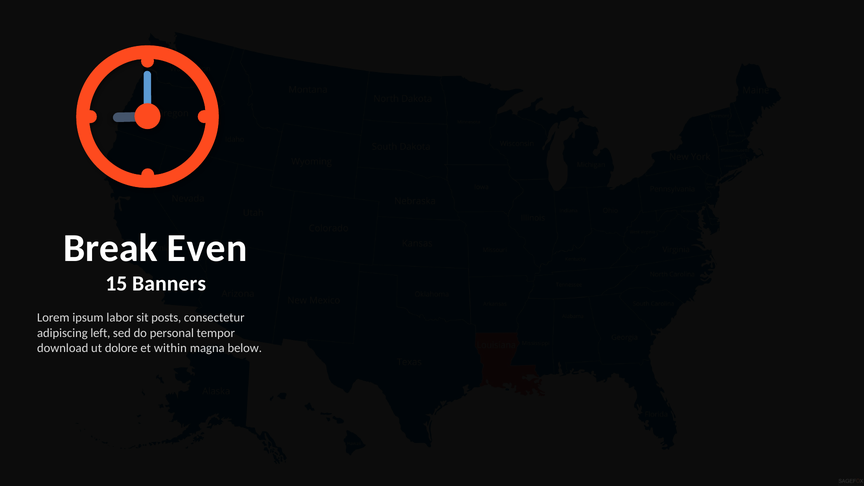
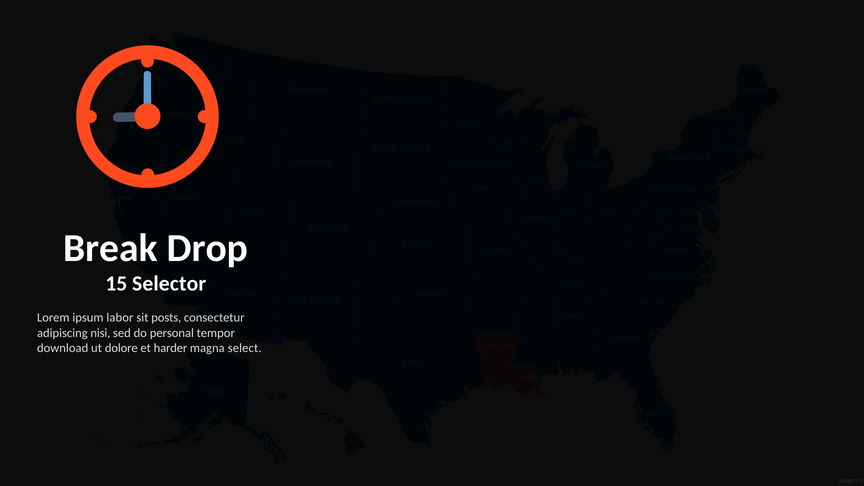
Even: Even -> Drop
Banners: Banners -> Selector
left: left -> nisi
within: within -> harder
below: below -> select
